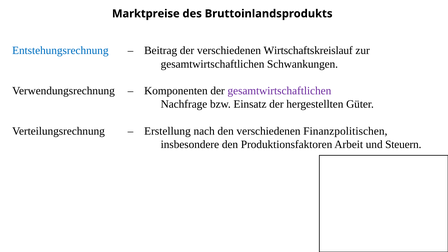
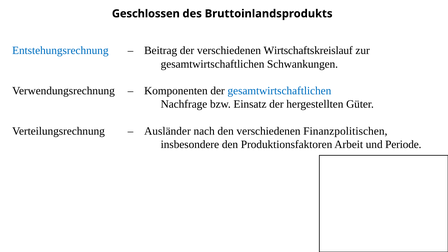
Marktpreise: Marktpreise -> Geschlossen
gesamtwirtschaftlichen at (279, 91) colour: purple -> blue
Erstellung: Erstellung -> Ausländer
Steuern: Steuern -> Periode
